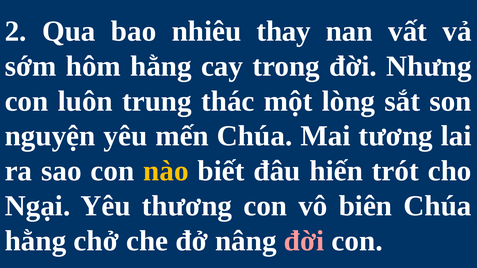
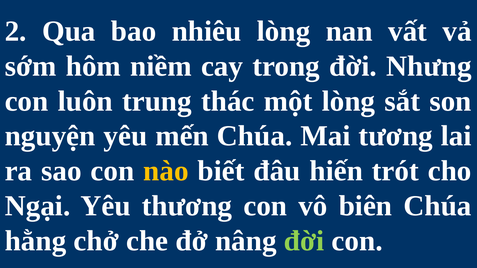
nhiêu thay: thay -> lòng
hôm hằng: hằng -> niềm
đời at (304, 241) colour: pink -> light green
